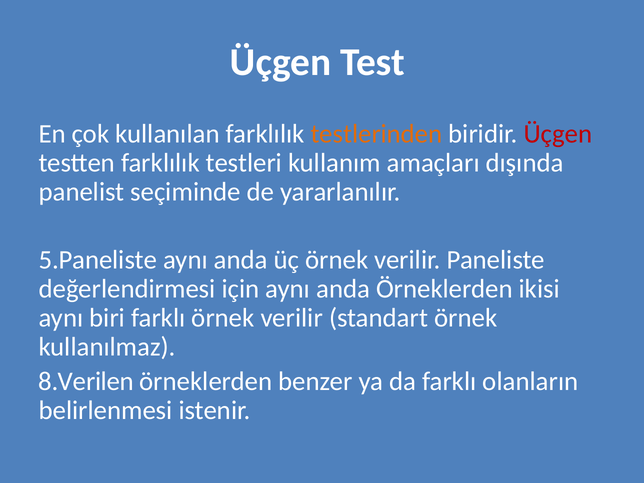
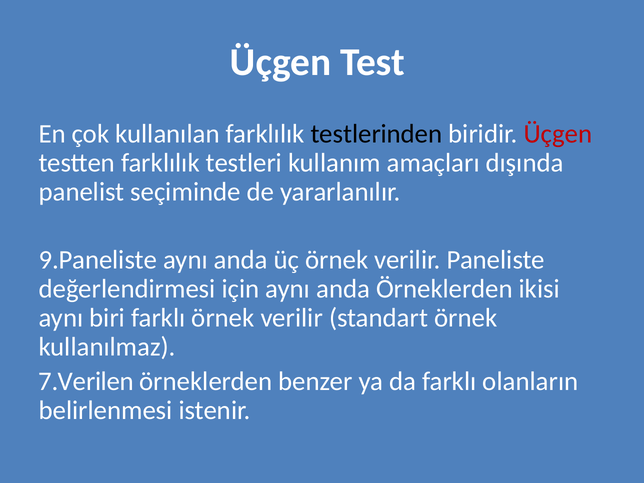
testlerinden colour: orange -> black
5.Paneliste: 5.Paneliste -> 9.Paneliste
8.Verilen: 8.Verilen -> 7.Verilen
